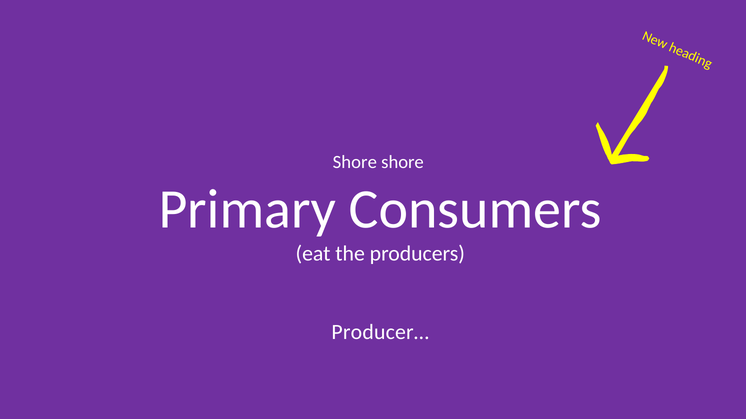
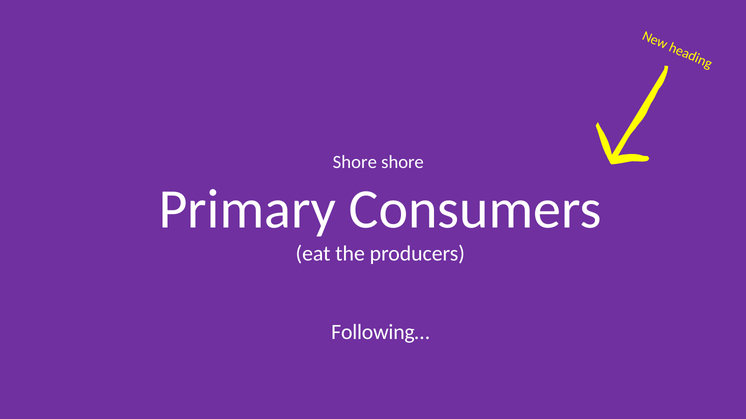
Producer…: Producer… -> Following…
